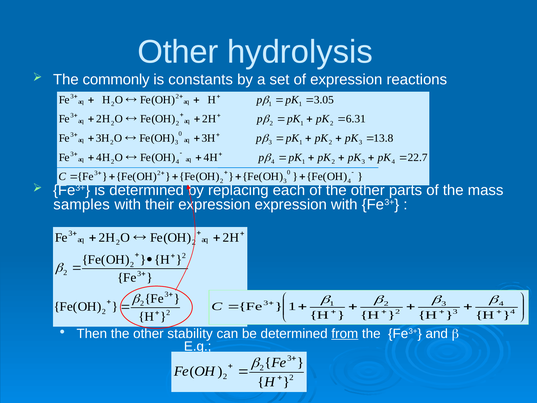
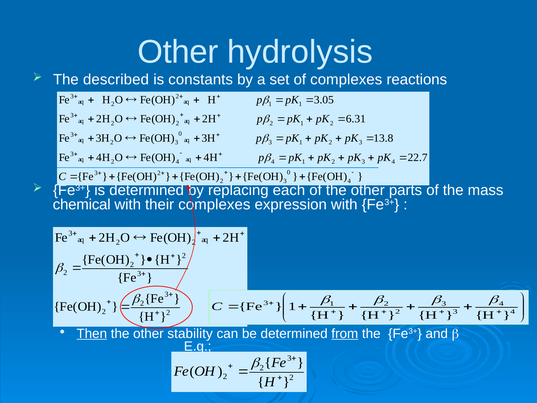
commonly: commonly -> described
of expression: expression -> complexes
samples: samples -> chemical
their expression: expression -> complexes
Then underline: none -> present
